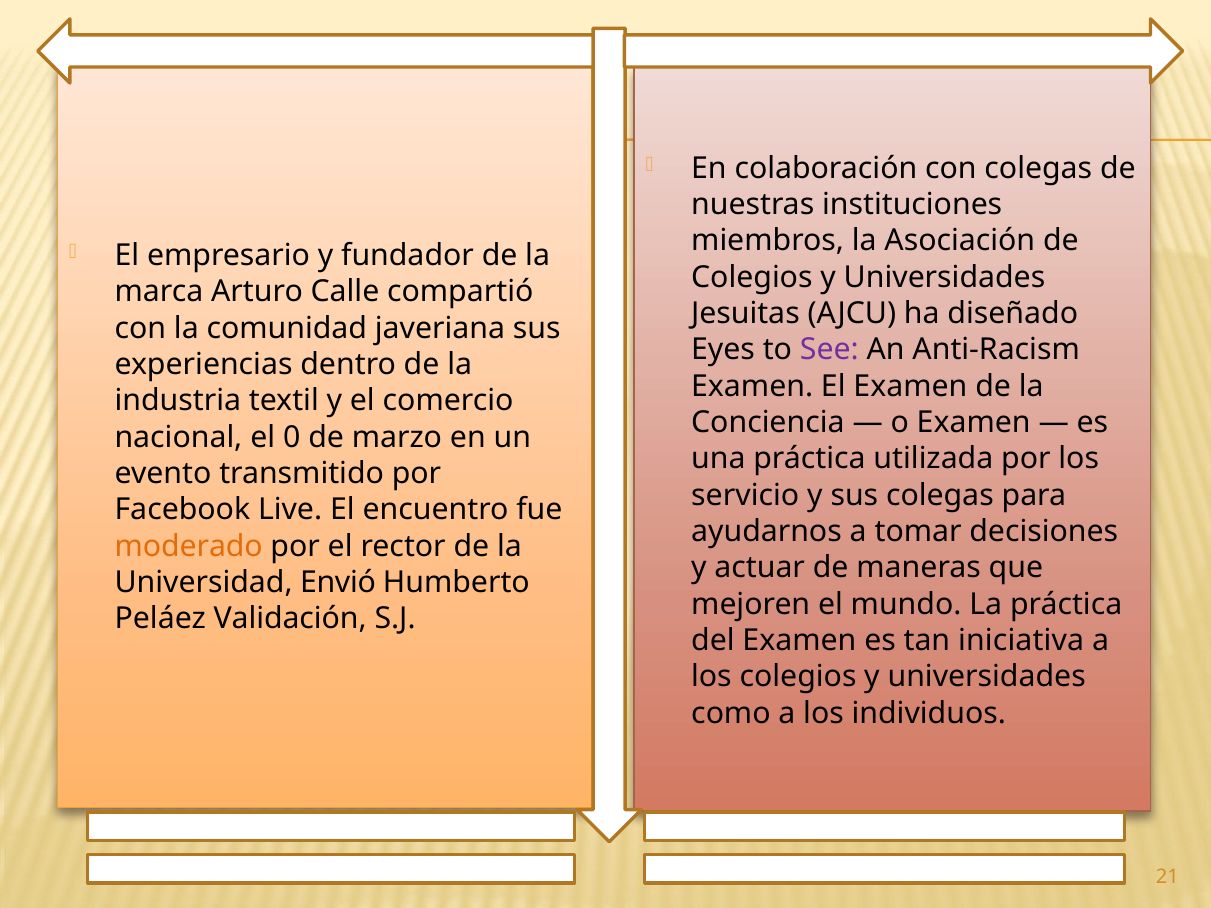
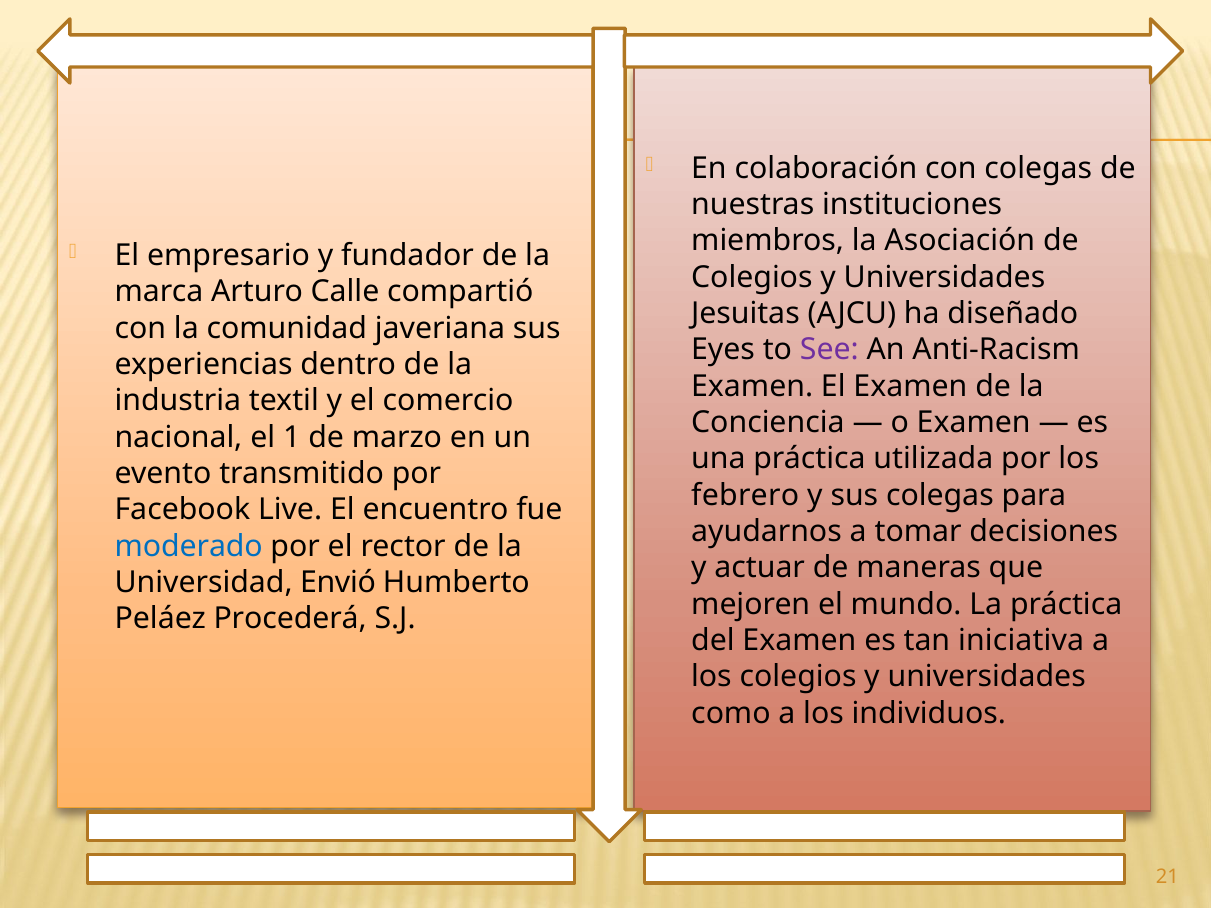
0: 0 -> 1
servicio: servicio -> febrero
moderado colour: orange -> blue
Validación: Validación -> Procederá
